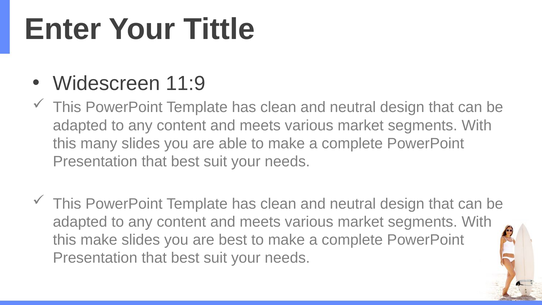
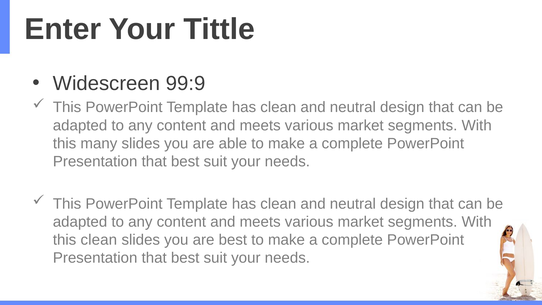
11:9: 11:9 -> 99:9
this make: make -> clean
